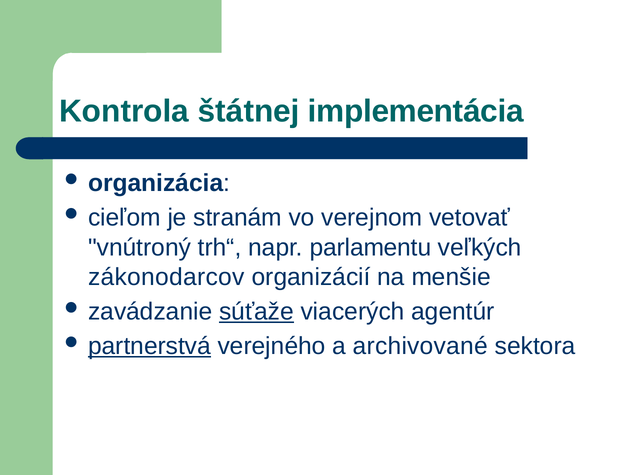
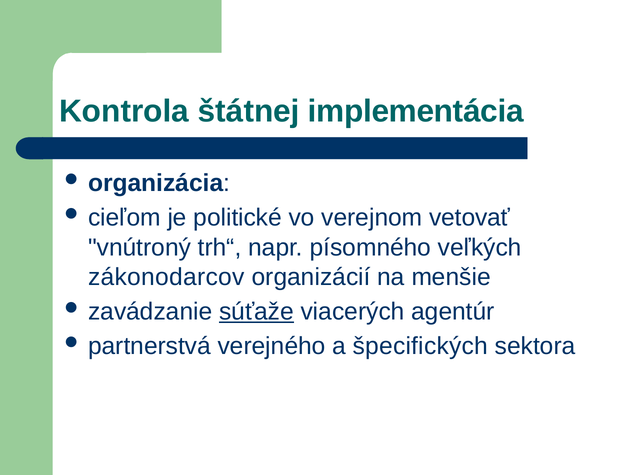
stranám: stranám -> politické
parlamentu: parlamentu -> písomného
partnerstvá underline: present -> none
archivované: archivované -> špecifických
